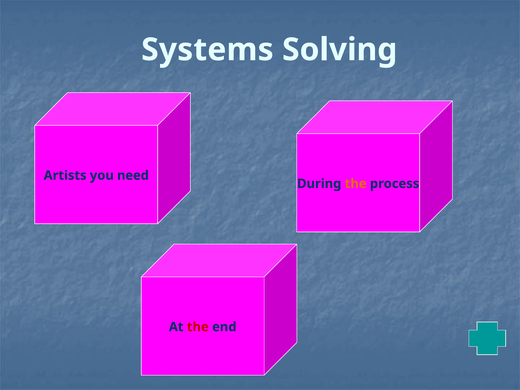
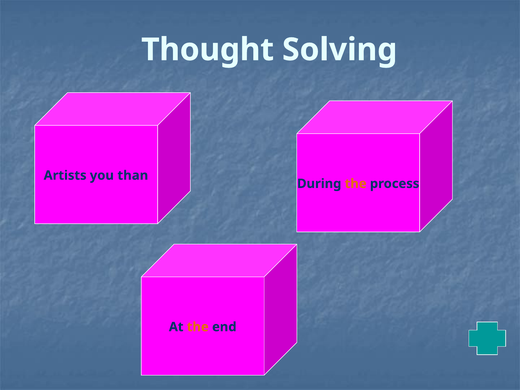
Systems: Systems -> Thought
need: need -> than
the at (198, 327) colour: red -> orange
